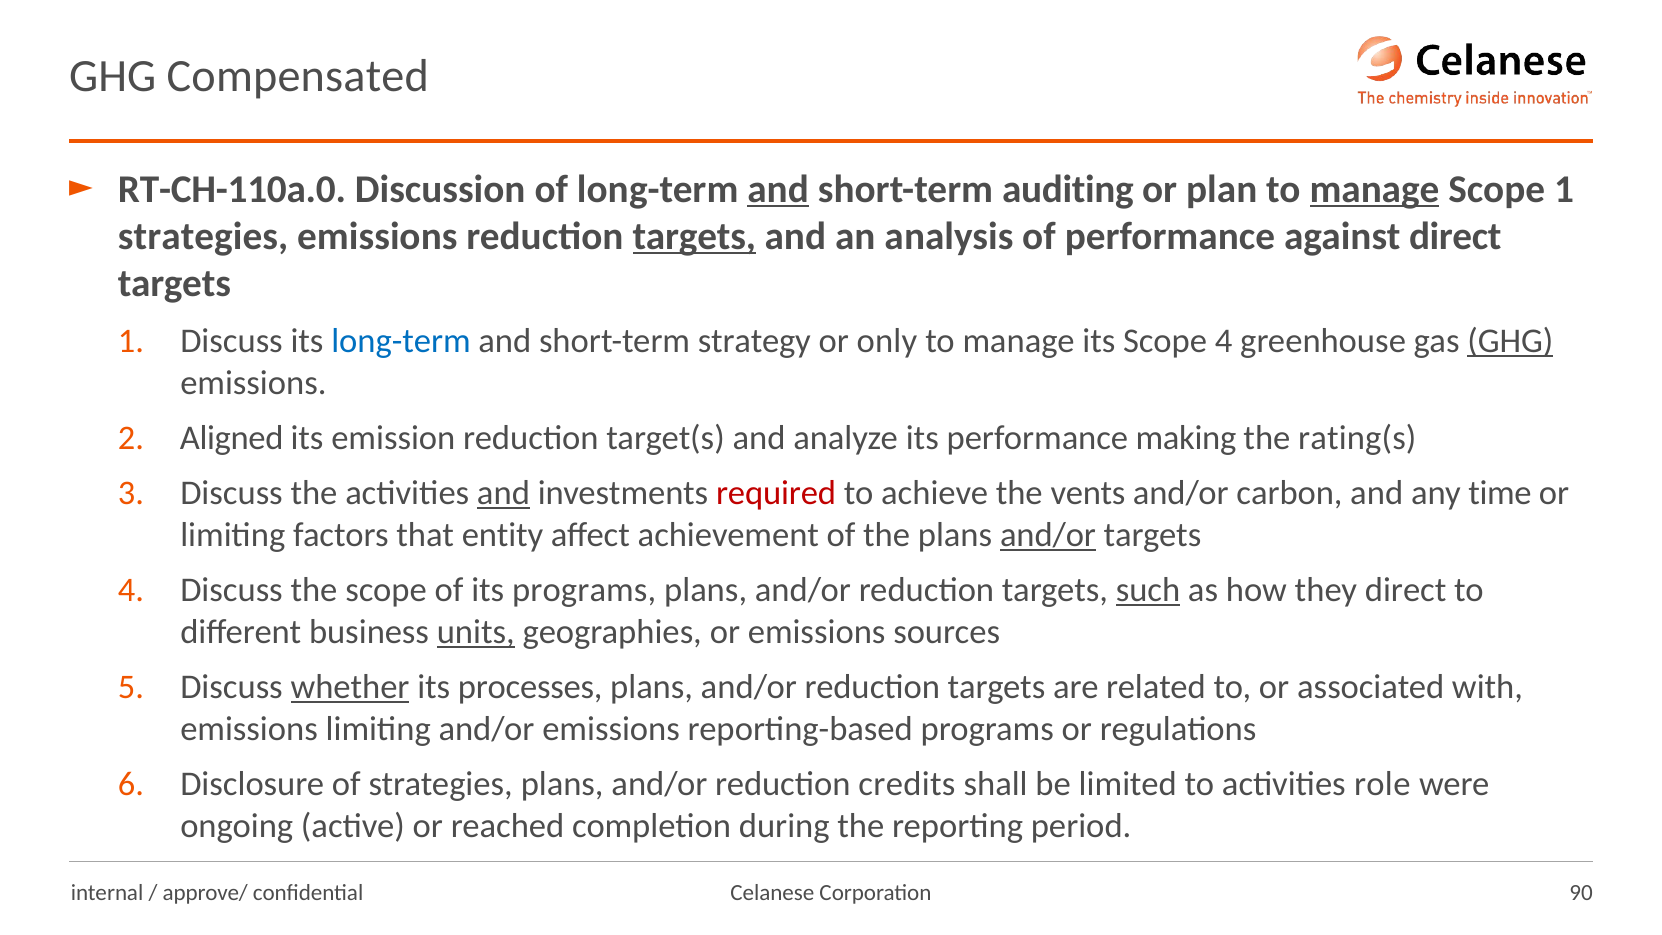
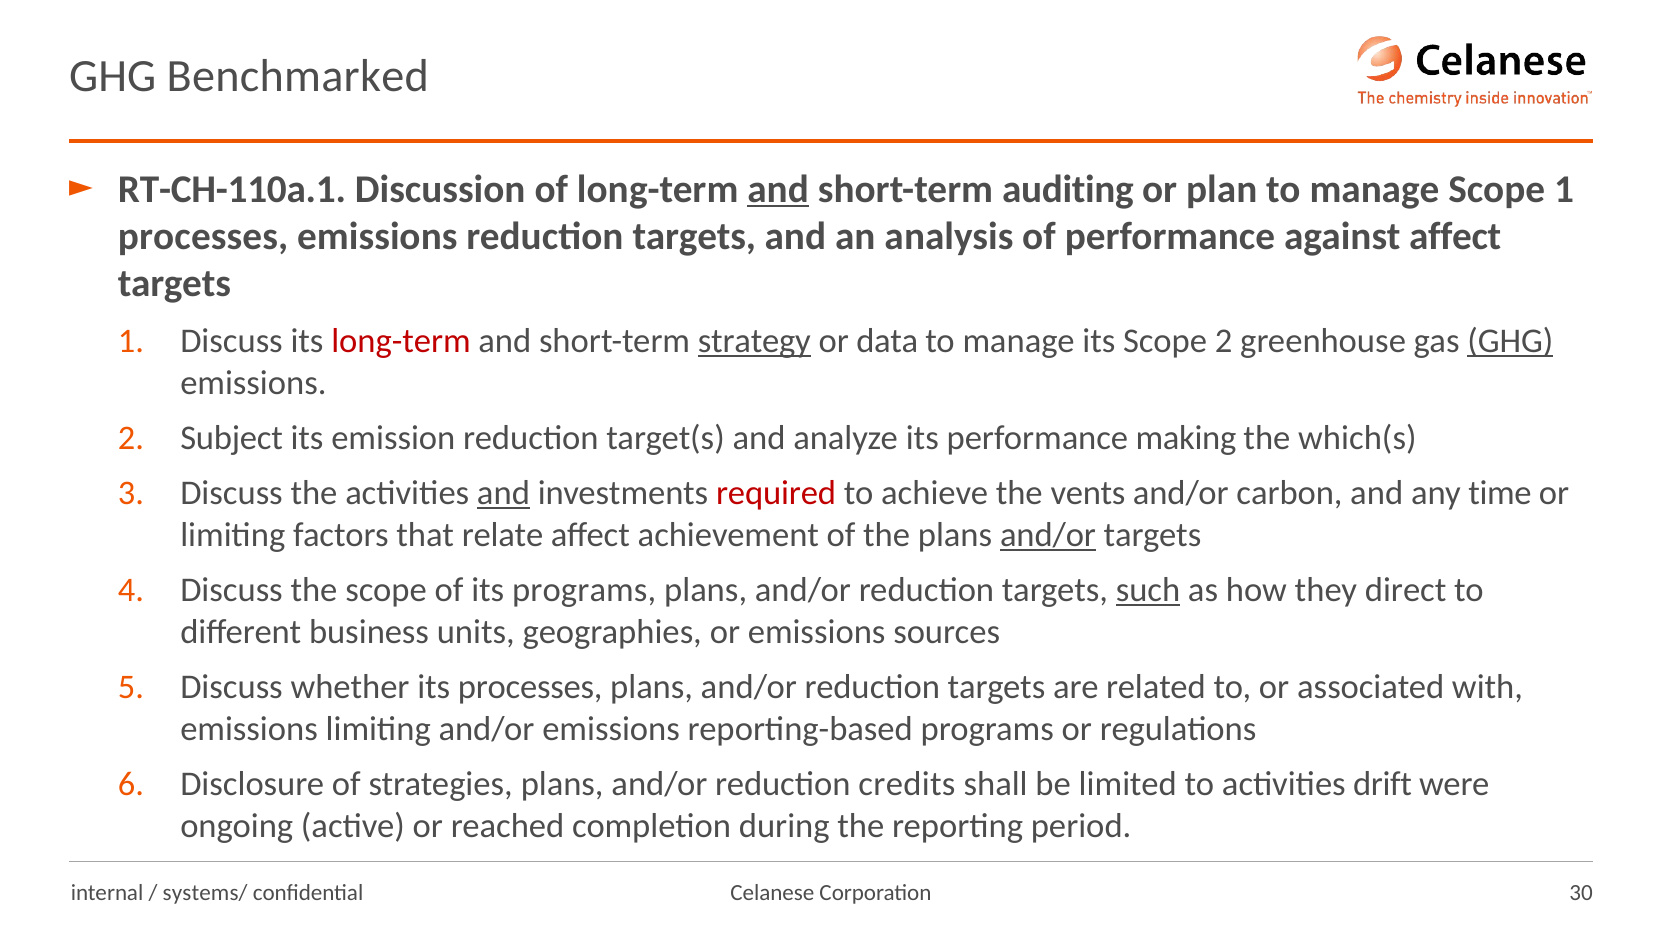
Compensated: Compensated -> Benchmarked
RT-CH-110a.0: RT-CH-110a.0 -> RT-CH-110a.1
manage at (1374, 189) underline: present -> none
strategies at (203, 236): strategies -> processes
targets at (694, 236) underline: present -> none
against direct: direct -> affect
long-term at (401, 341) colour: blue -> red
strategy underline: none -> present
only: only -> data
Scope 4: 4 -> 2
Aligned: Aligned -> Subject
rating(s: rating(s -> which(s
entity: entity -> relate
units underline: present -> none
whether underline: present -> none
role: role -> drift
approve/: approve/ -> systems/
90: 90 -> 30
